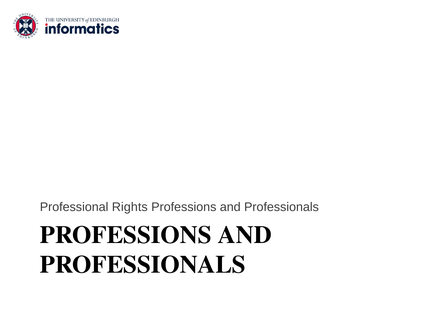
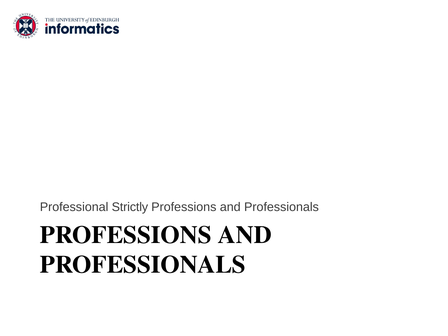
Rights: Rights -> Strictly
